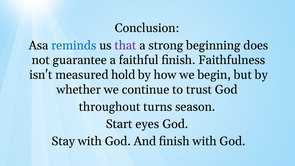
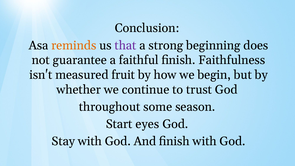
reminds colour: blue -> orange
hold: hold -> fruit
turns: turns -> some
